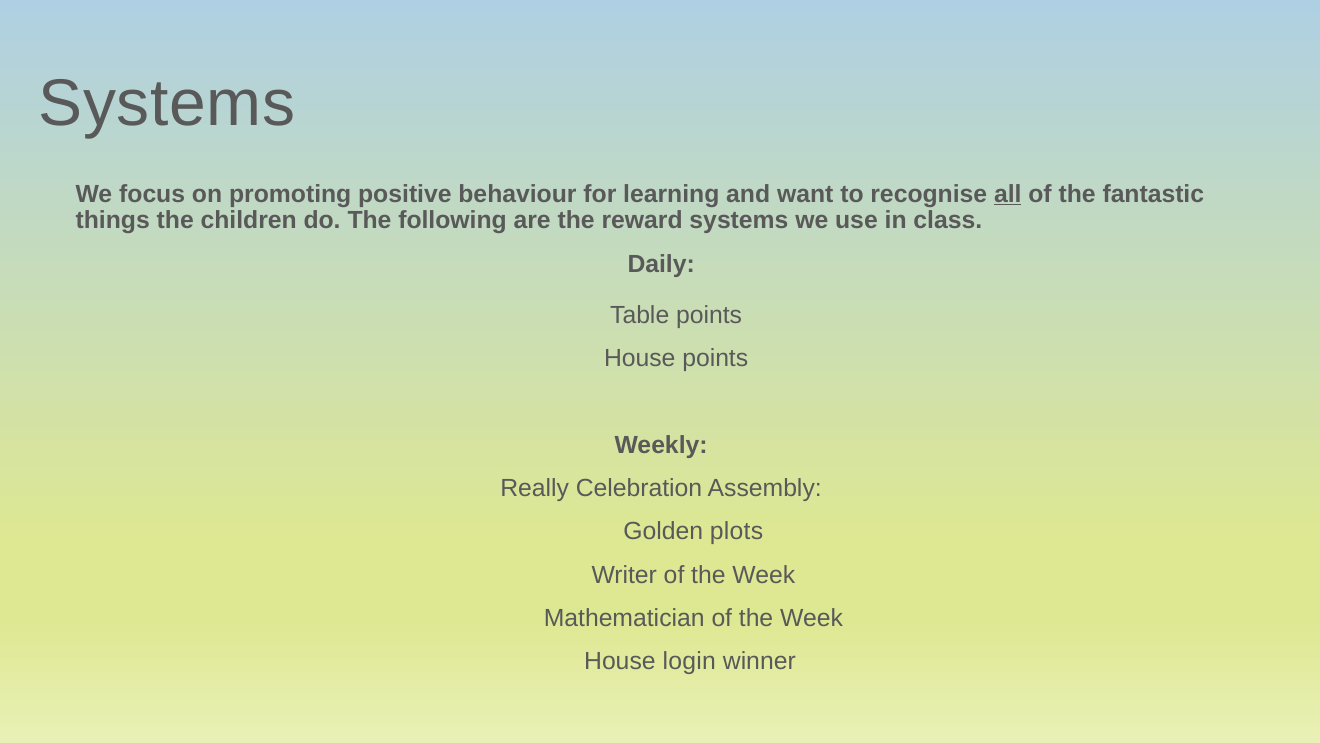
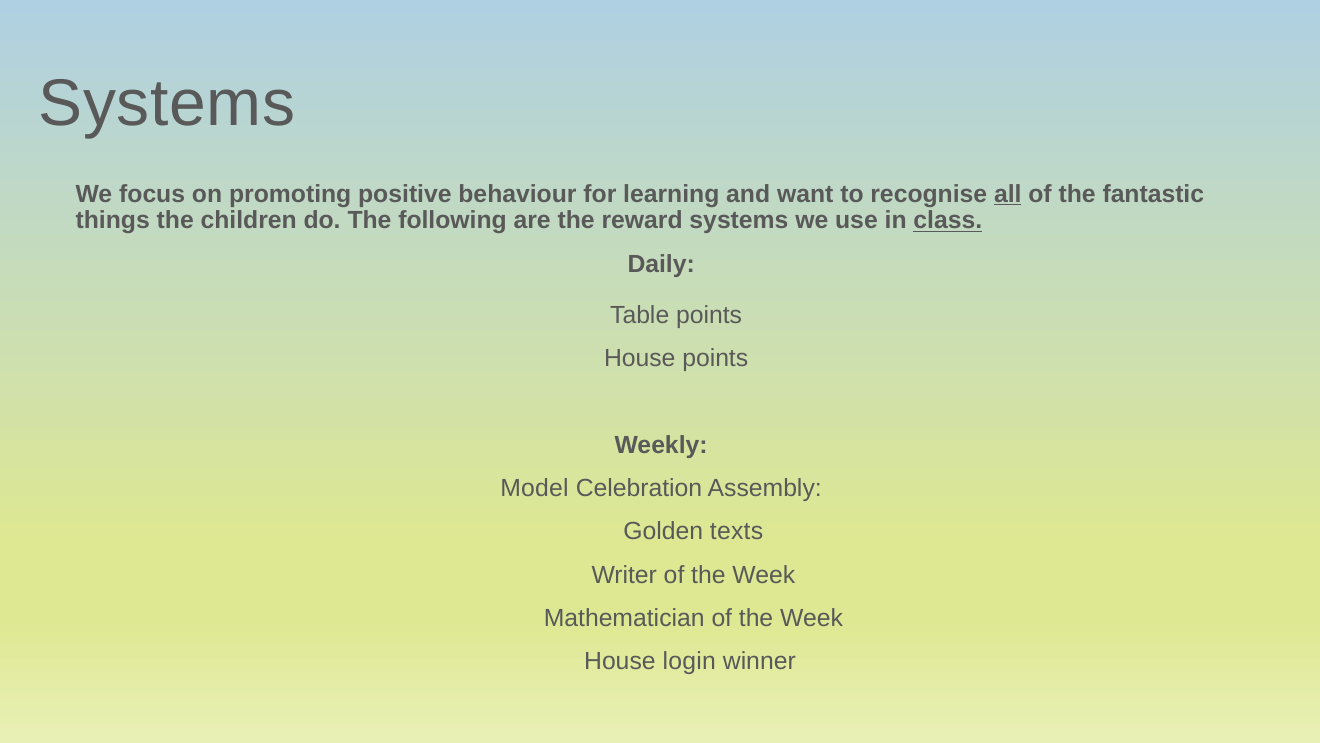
class underline: none -> present
Really: Really -> Model
plots: plots -> texts
